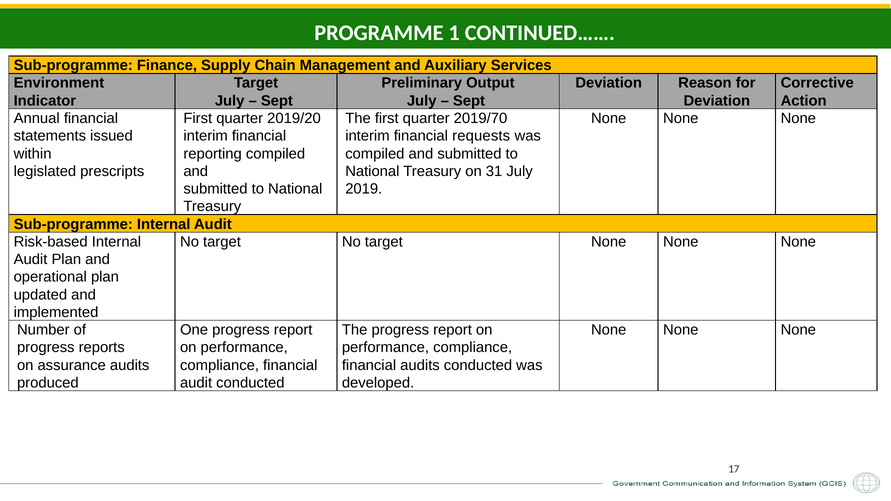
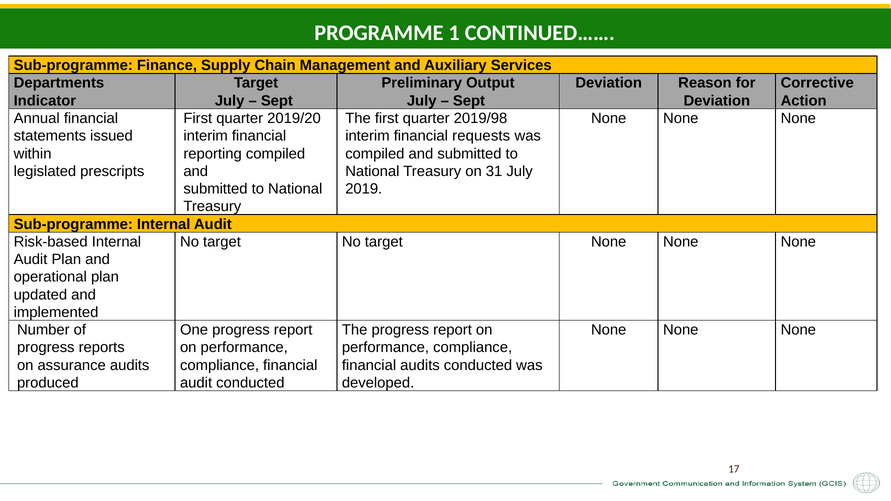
Environment: Environment -> Departments
2019/70: 2019/70 -> 2019/98
